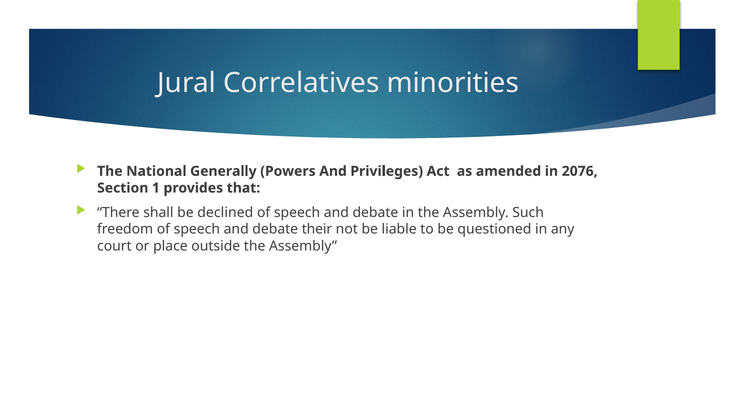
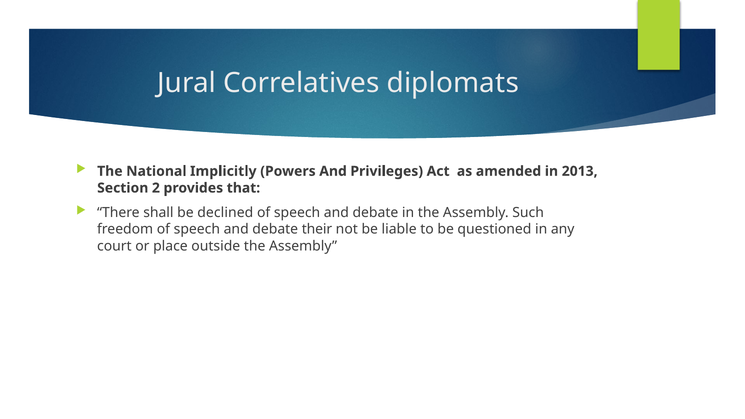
minorities: minorities -> diplomats
Generally: Generally -> Implicitly
2076: 2076 -> 2013
1: 1 -> 2
